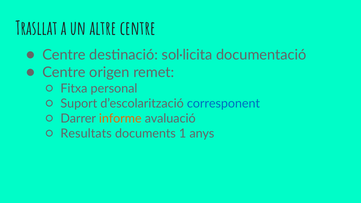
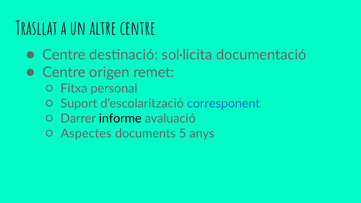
informe colour: orange -> black
Resultats: Resultats -> Aspectes
1: 1 -> 5
